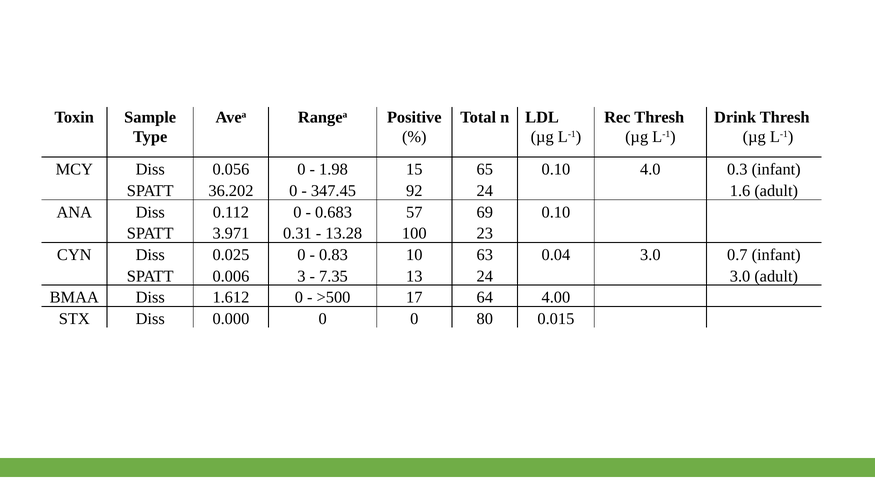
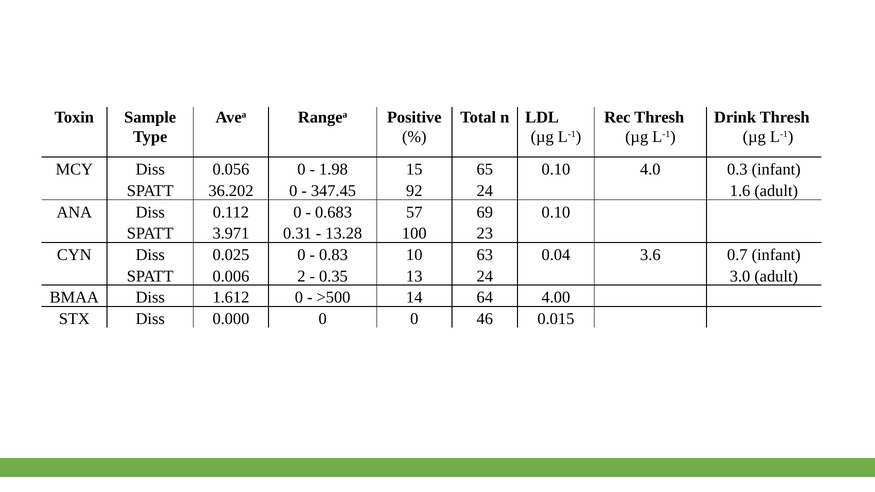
0.04 3.0: 3.0 -> 3.6
3: 3 -> 2
7.35: 7.35 -> 0.35
17: 17 -> 14
80: 80 -> 46
